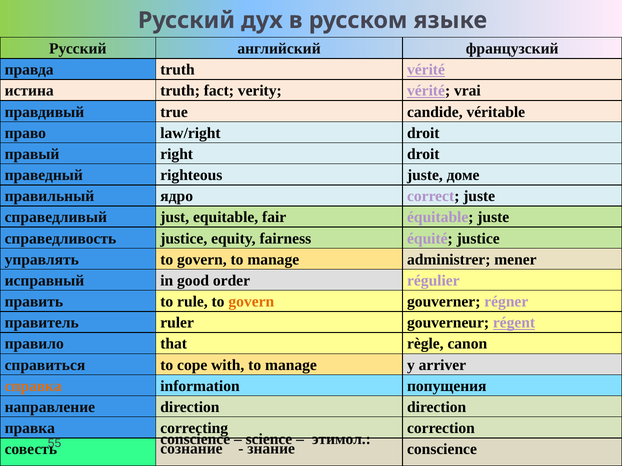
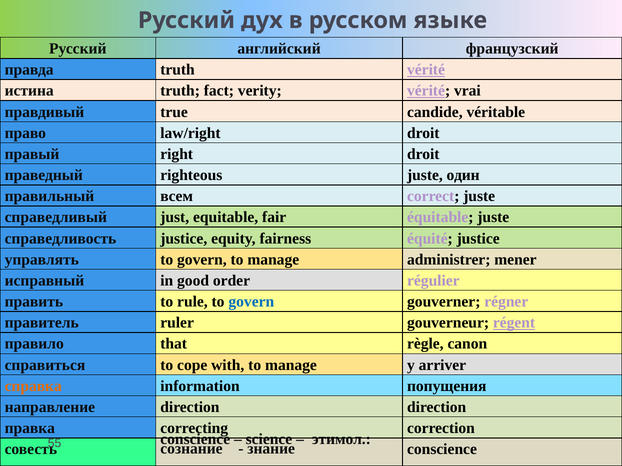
доме: доме -> один
ядро: ядро -> всем
govern at (251, 302) colour: orange -> blue
